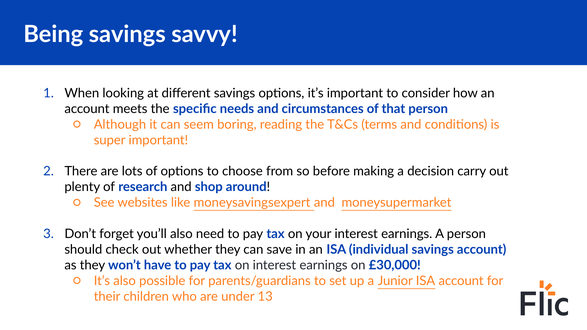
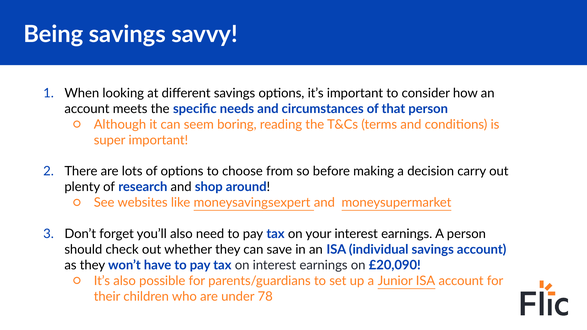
£30,000: £30,000 -> £20,090
13: 13 -> 78
